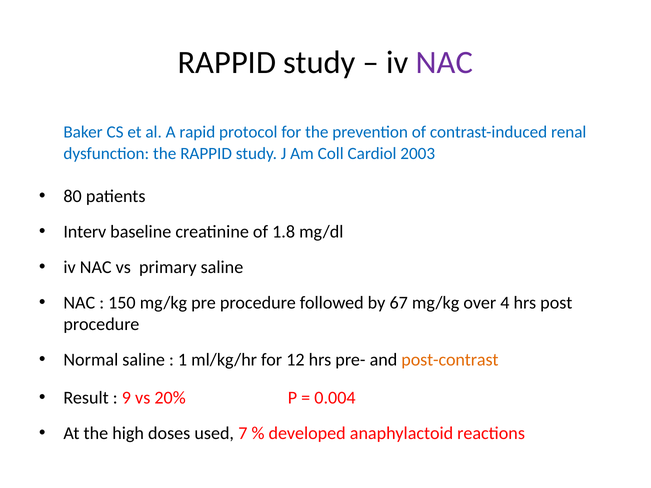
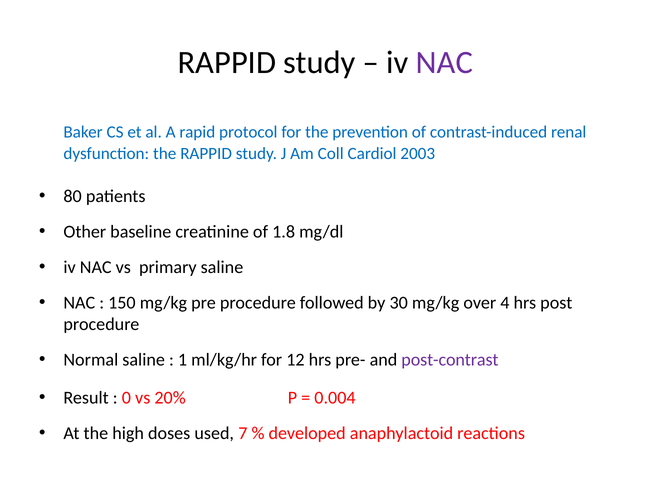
Interv: Interv -> Other
67: 67 -> 30
post-contrast colour: orange -> purple
9: 9 -> 0
